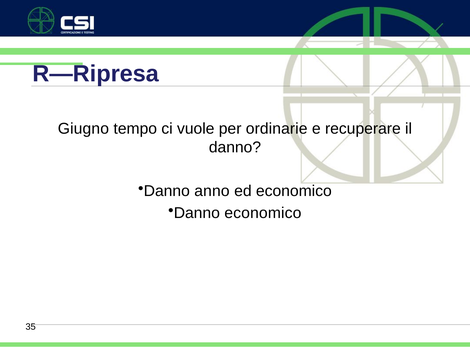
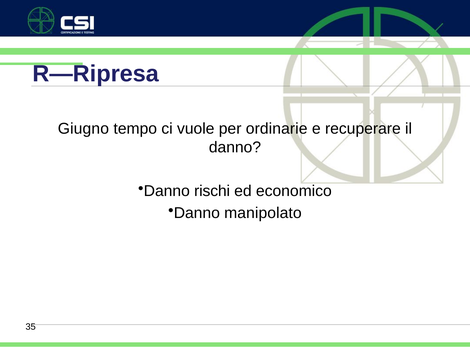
anno: anno -> rischi
Danno economico: economico -> manipolato
